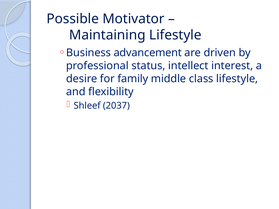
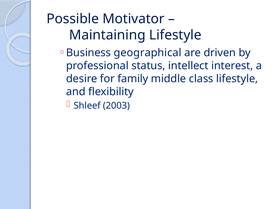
advancement: advancement -> geographical
2037: 2037 -> 2003
